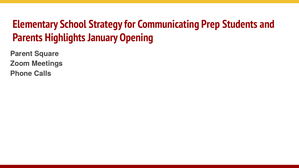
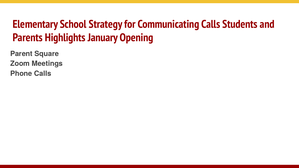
Communicating Prep: Prep -> Calls
